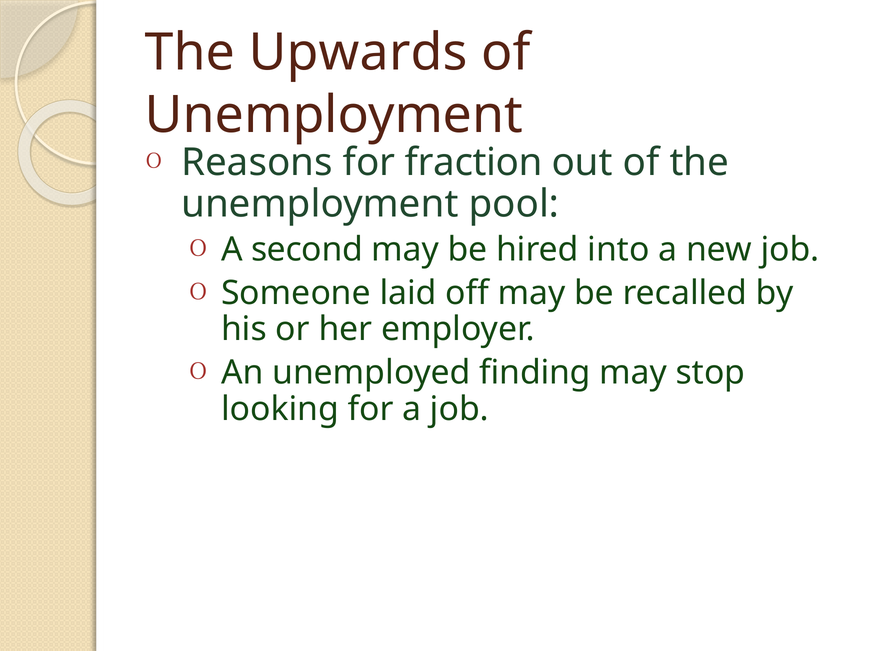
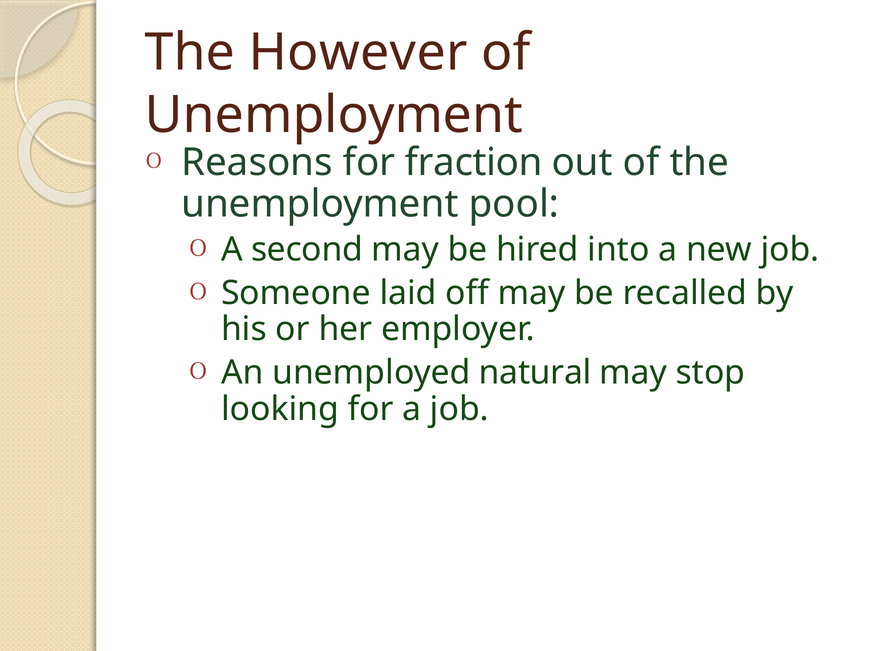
Upwards: Upwards -> However
finding: finding -> natural
